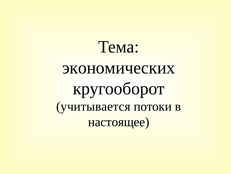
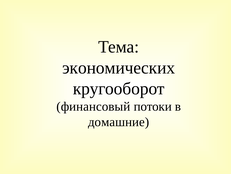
учитывается: учитывается -> финансовый
настоящее: настоящее -> домашние
